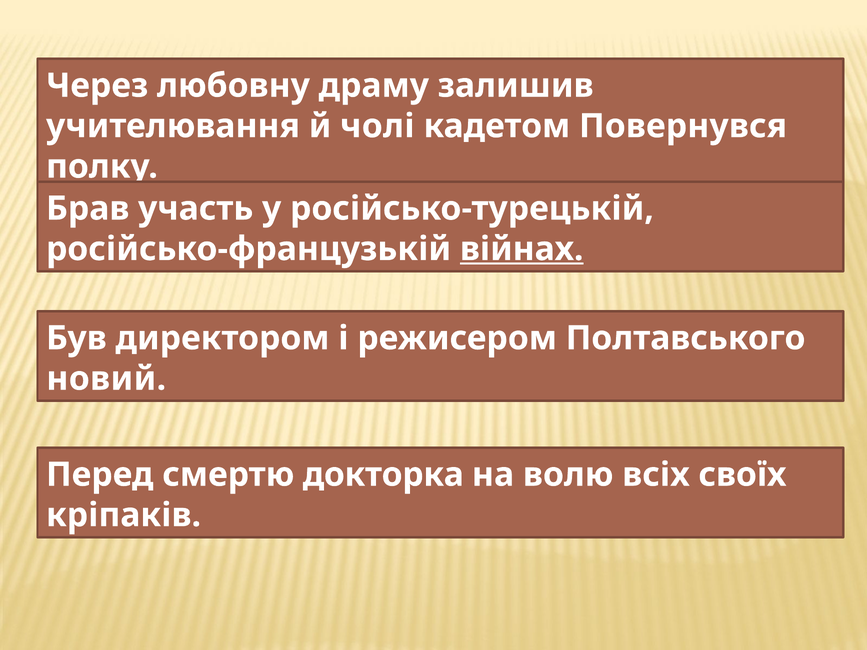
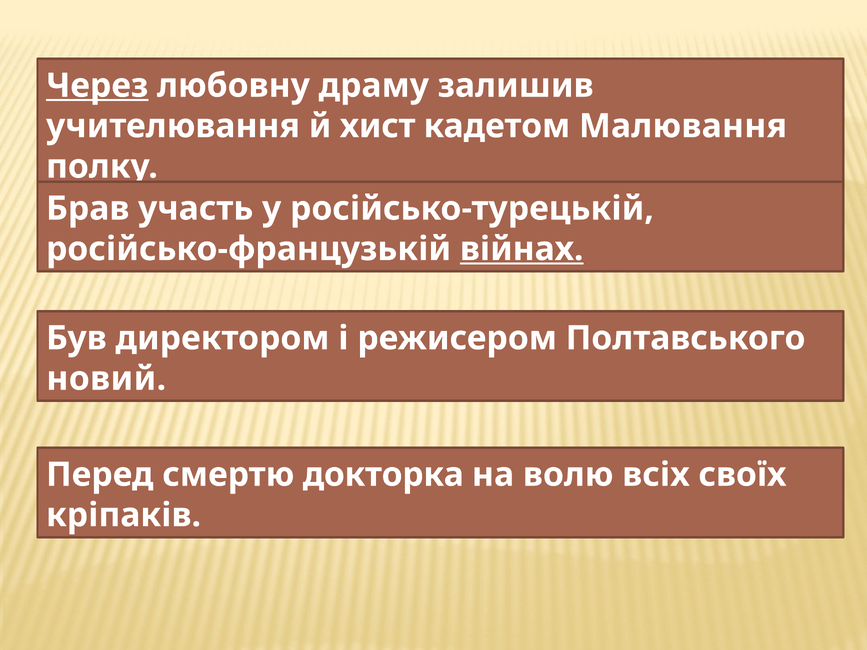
Через underline: none -> present
чолі: чолі -> хист
Повернувся: Повернувся -> Малювання
